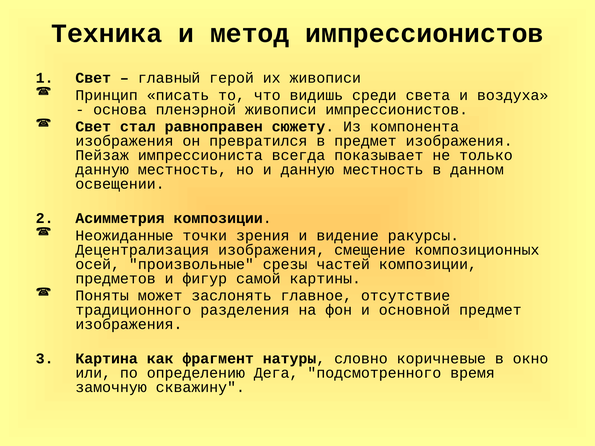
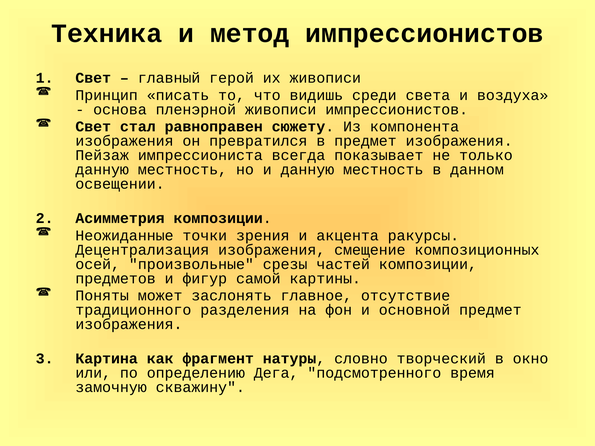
видение: видение -> акцента
коричневые: коричневые -> творческий
